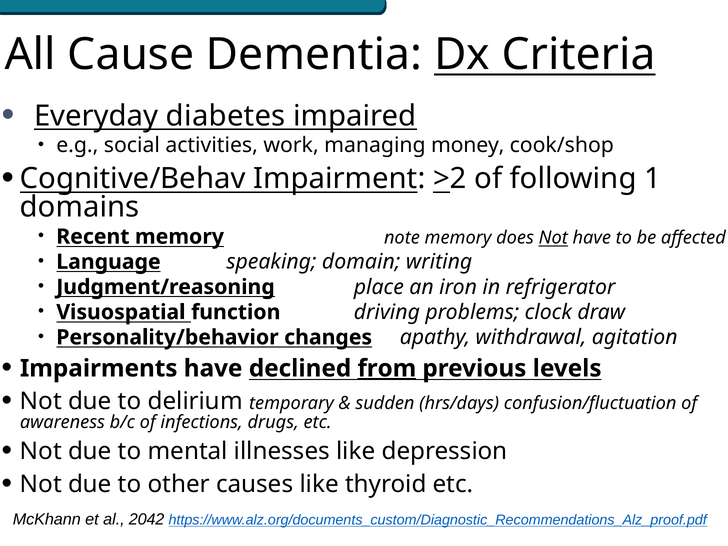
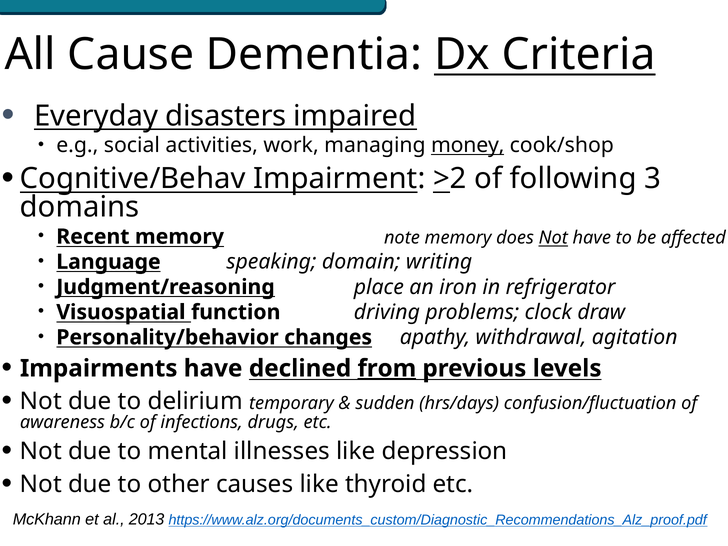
diabetes: diabetes -> disasters
money underline: none -> present
1: 1 -> 3
2042: 2042 -> 2013
